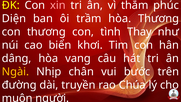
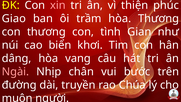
thắm: thắm -> thiện
Diện: Diện -> Giao
Thay: Thay -> Gian
Ngài colour: yellow -> pink
